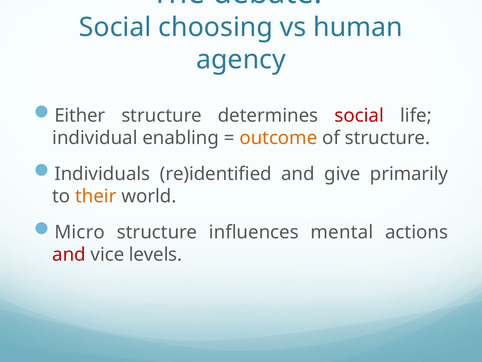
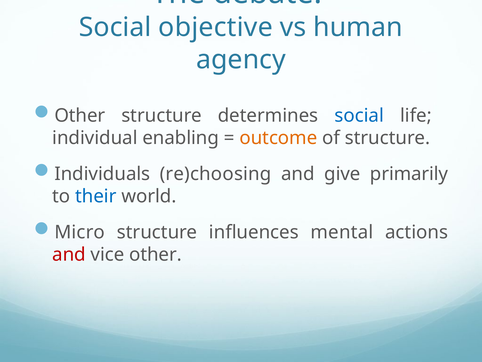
choosing: choosing -> objective
Either at (80, 115): Either -> Other
social at (359, 115) colour: red -> blue
re)identified: re)identified -> re)choosing
their colour: orange -> blue
vice levels: levels -> other
